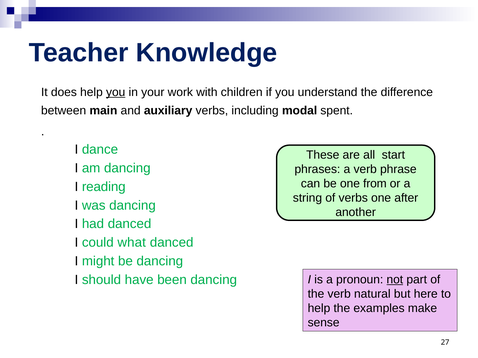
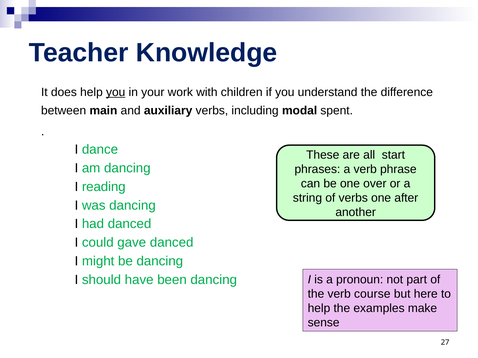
from: from -> over
what: what -> gave
not underline: present -> none
natural: natural -> course
